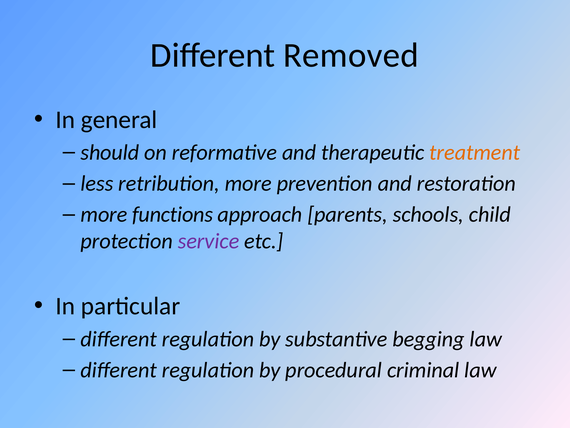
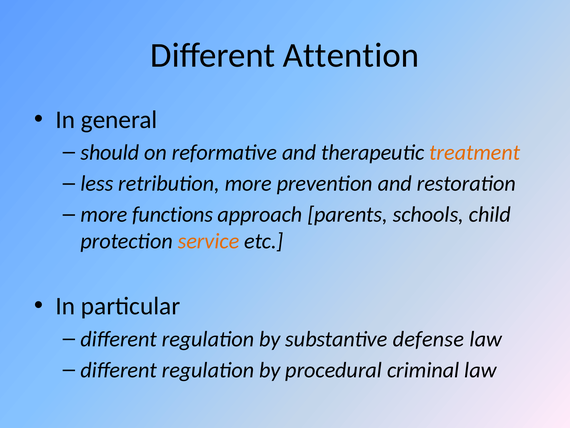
Removed: Removed -> Attention
service colour: purple -> orange
begging: begging -> defense
